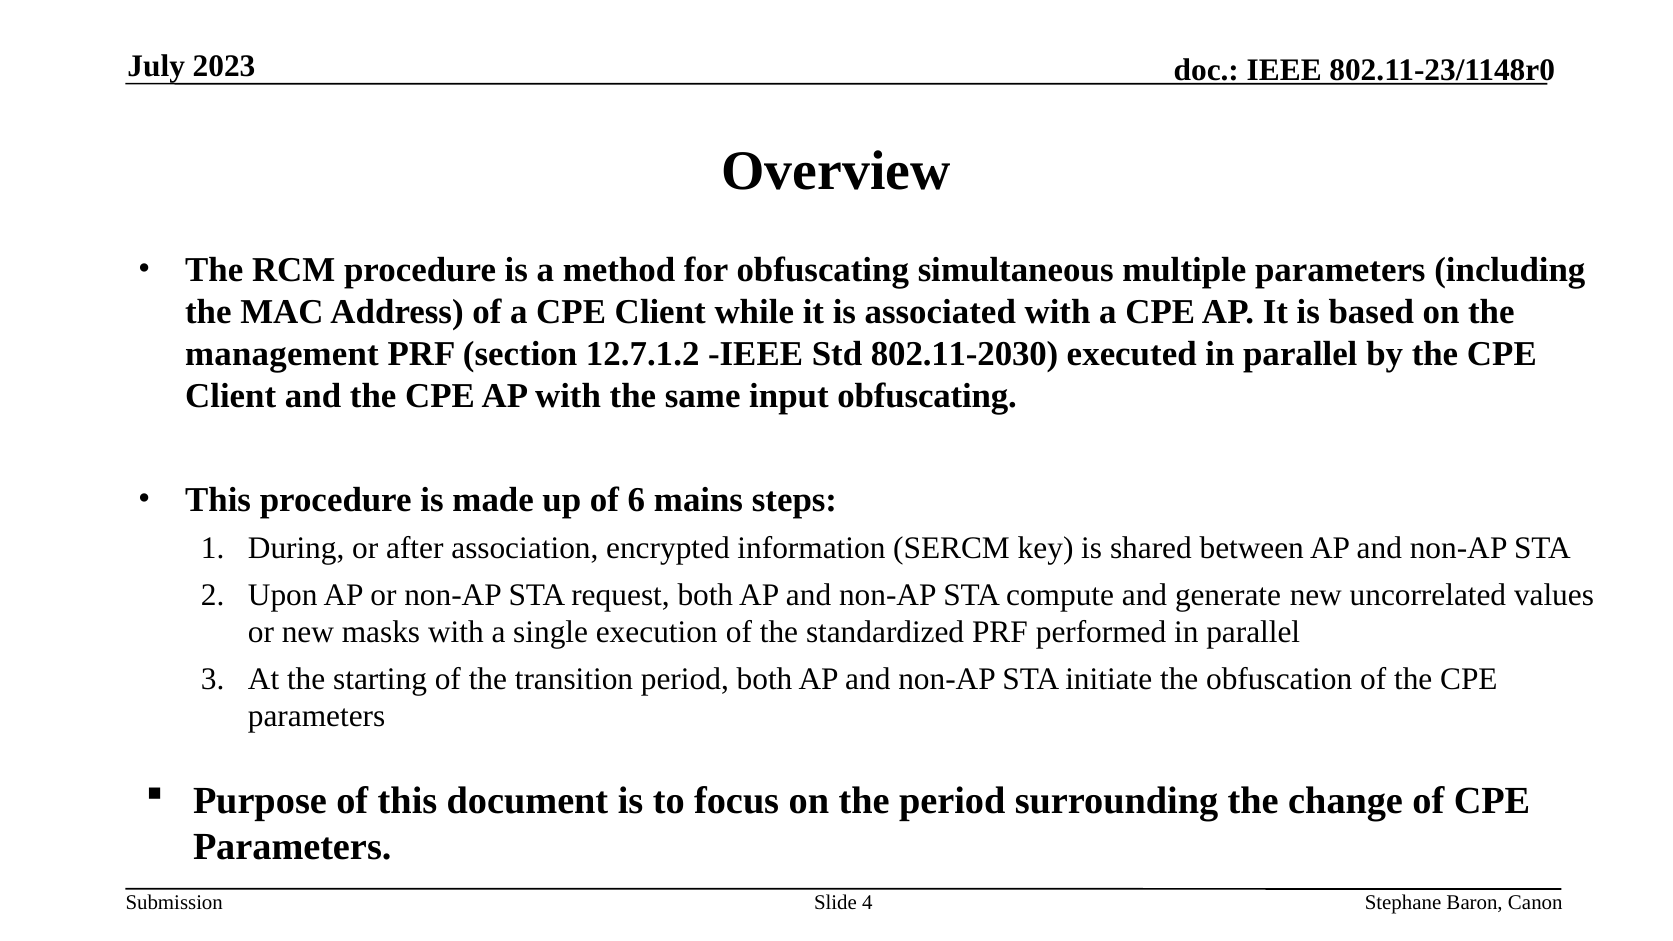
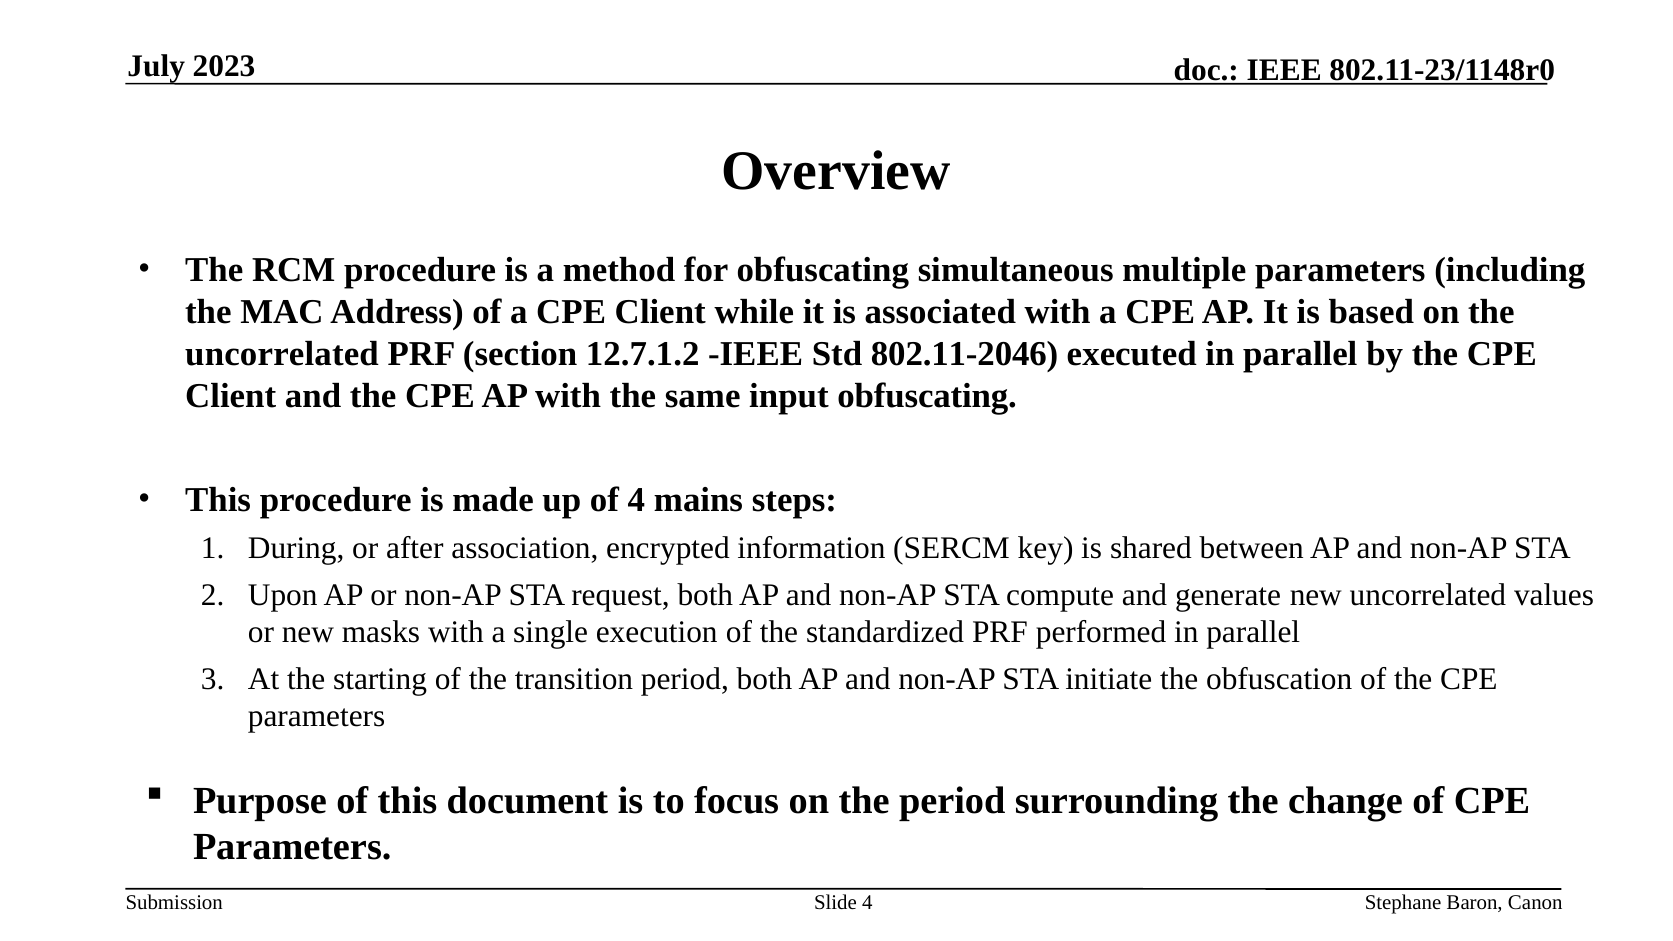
management at (282, 354): management -> uncorrelated
802.11-2030: 802.11-2030 -> 802.11-2046
of 6: 6 -> 4
